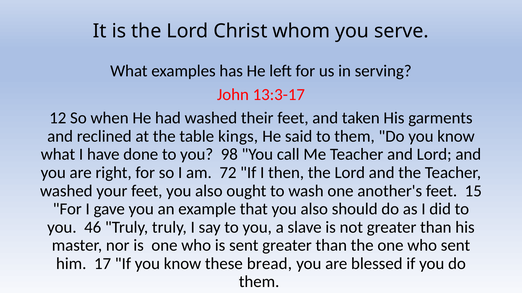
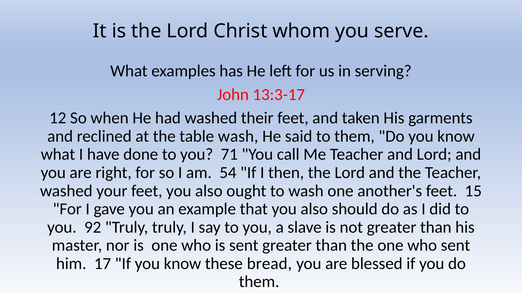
table kings: kings -> wash
98: 98 -> 71
72: 72 -> 54
46: 46 -> 92
